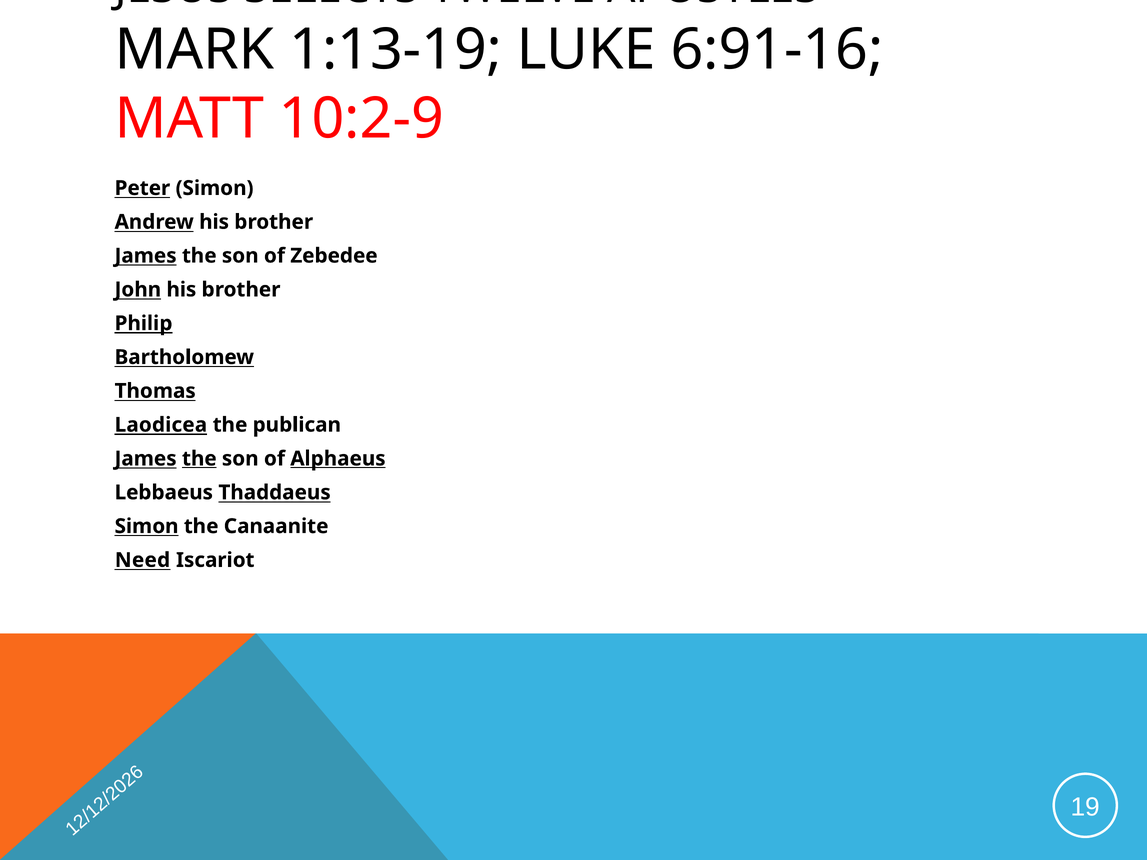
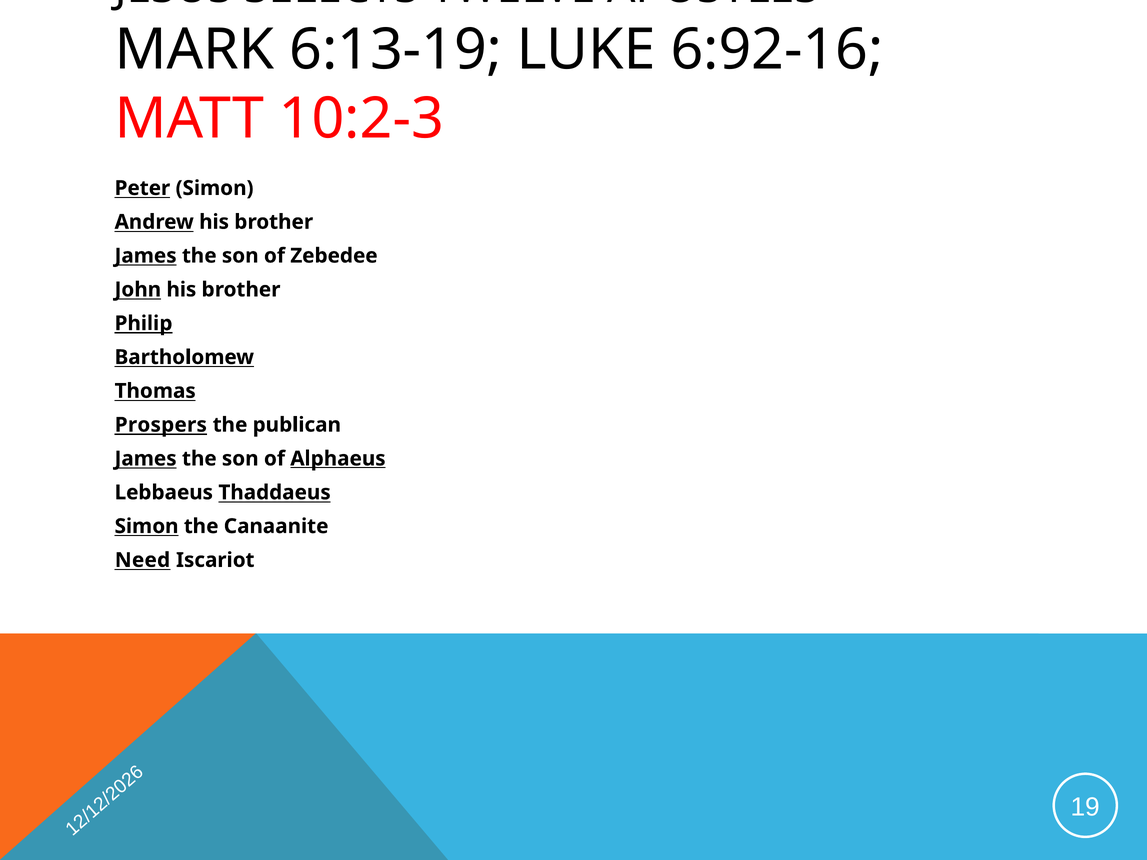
1:13-19: 1:13-19 -> 6:13-19
6:91-16: 6:91-16 -> 6:92-16
10:2-9: 10:2-9 -> 10:2-3
Laodicea: Laodicea -> Prospers
the at (199, 459) underline: present -> none
